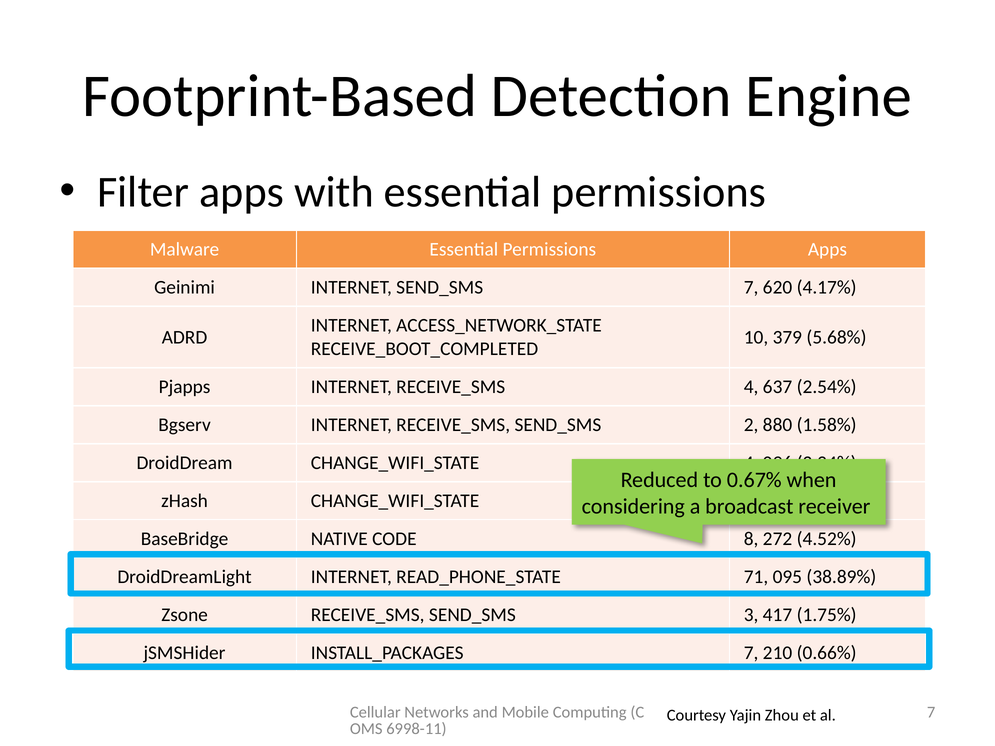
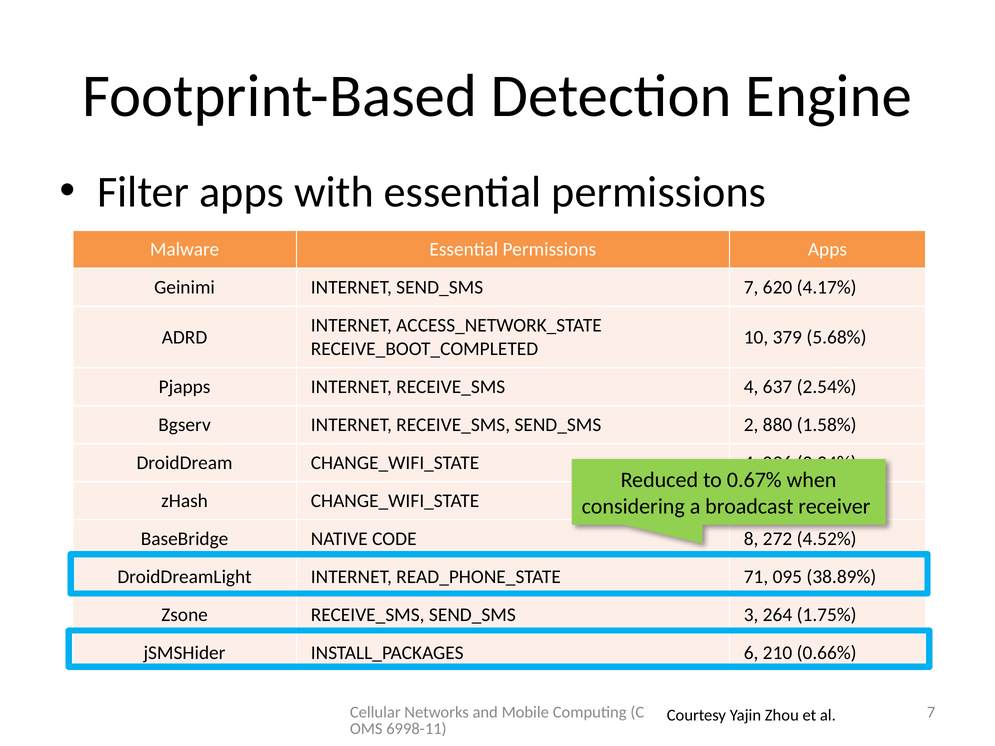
417: 417 -> 264
7 at (751, 653): 7 -> 6
